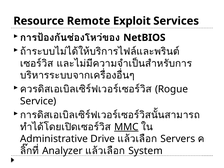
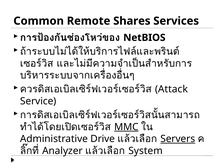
Resource: Resource -> Common
Exploit: Exploit -> Shares
Rogue: Rogue -> Attack
Servers underline: none -> present
